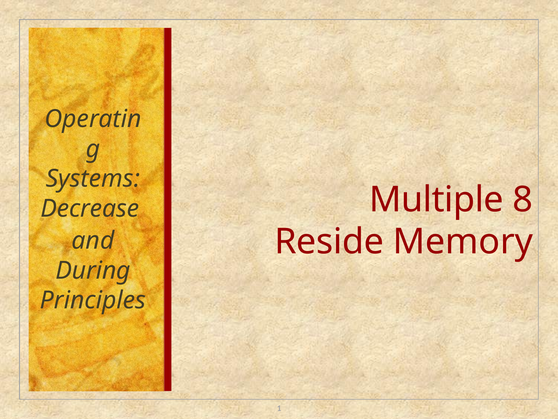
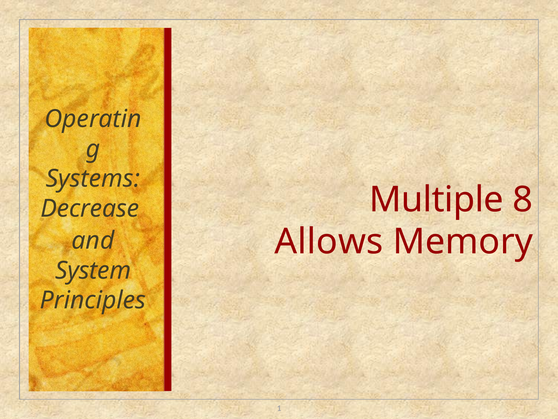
Reside: Reside -> Allows
During: During -> System
